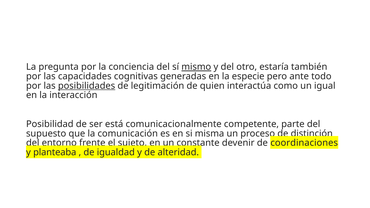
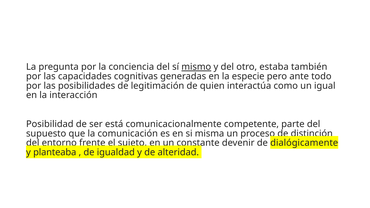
estaría: estaría -> estaba
posibilidades underline: present -> none
coordinaciones: coordinaciones -> dialógicamente
